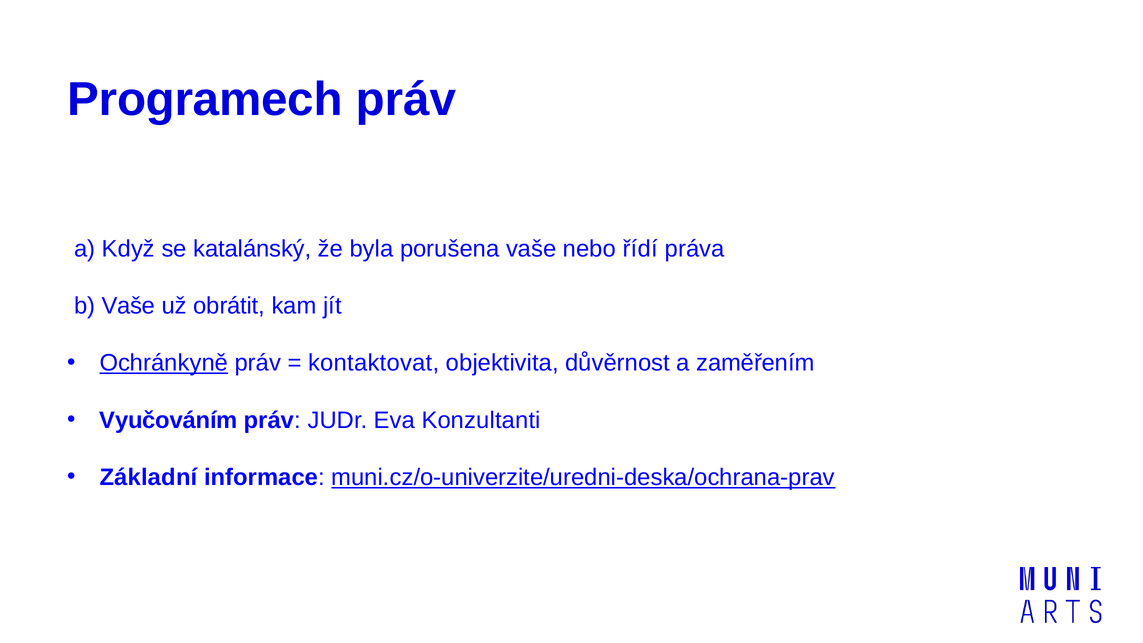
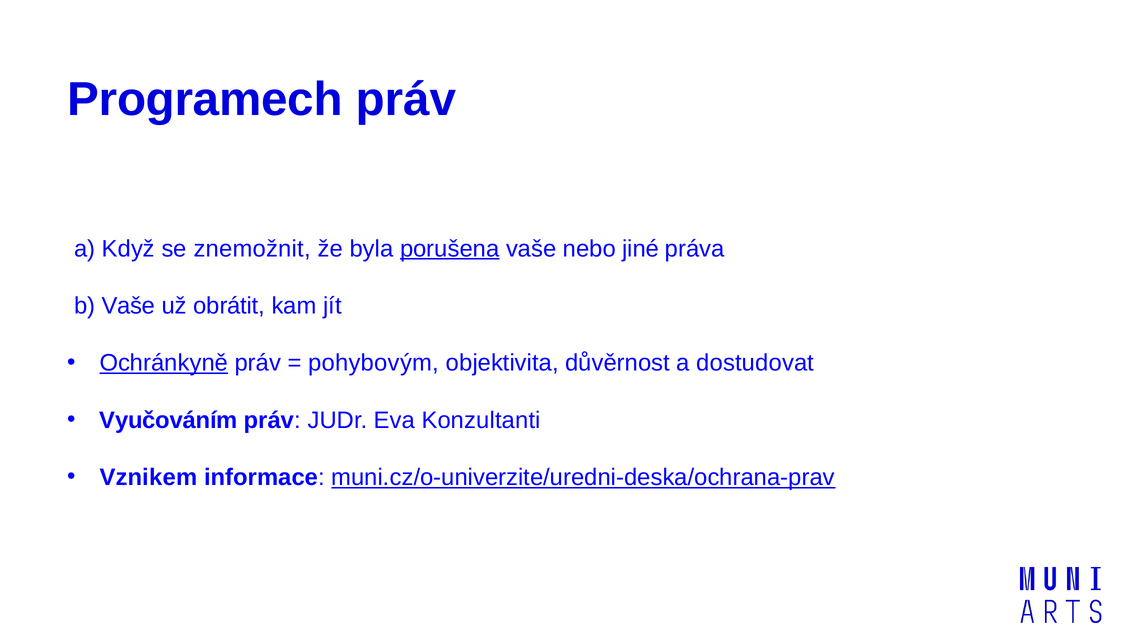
katalánský: katalánský -> znemožnit
porušena underline: none -> present
řídí: řídí -> jiné
kontaktovat: kontaktovat -> pohybovým
zaměřením: zaměřením -> dostudovat
Základní: Základní -> Vznikem
